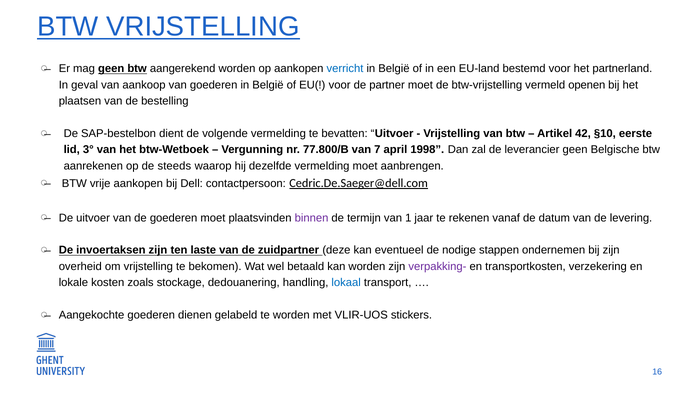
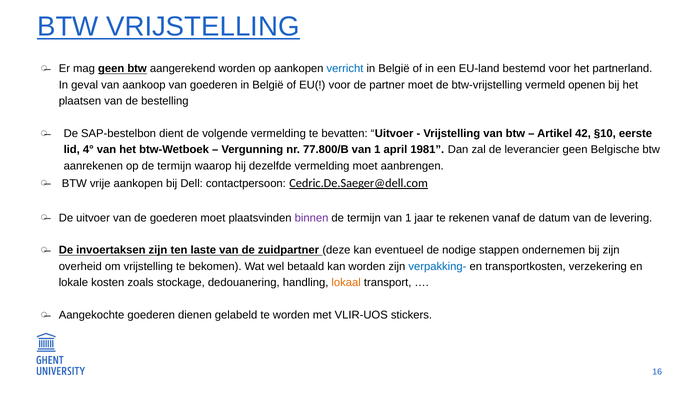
3°: 3° -> 4°
77.800/B van 7: 7 -> 1
1998: 1998 -> 1981
op de steeds: steeds -> termijn
verpakking- colour: purple -> blue
lokaal colour: blue -> orange
